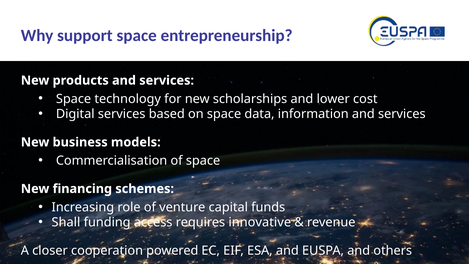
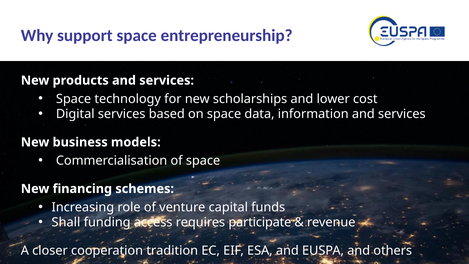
innovative: innovative -> participate
powered: powered -> tradition
